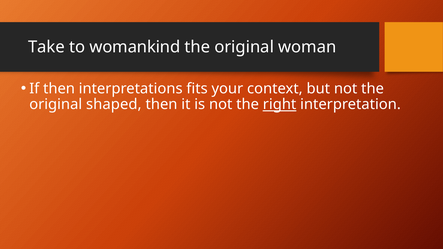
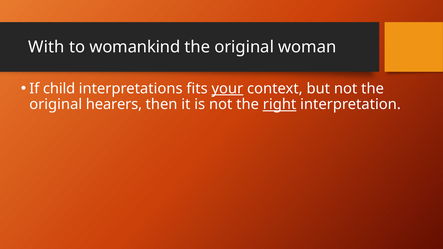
Take: Take -> With
If then: then -> child
your underline: none -> present
shaped: shaped -> hearers
